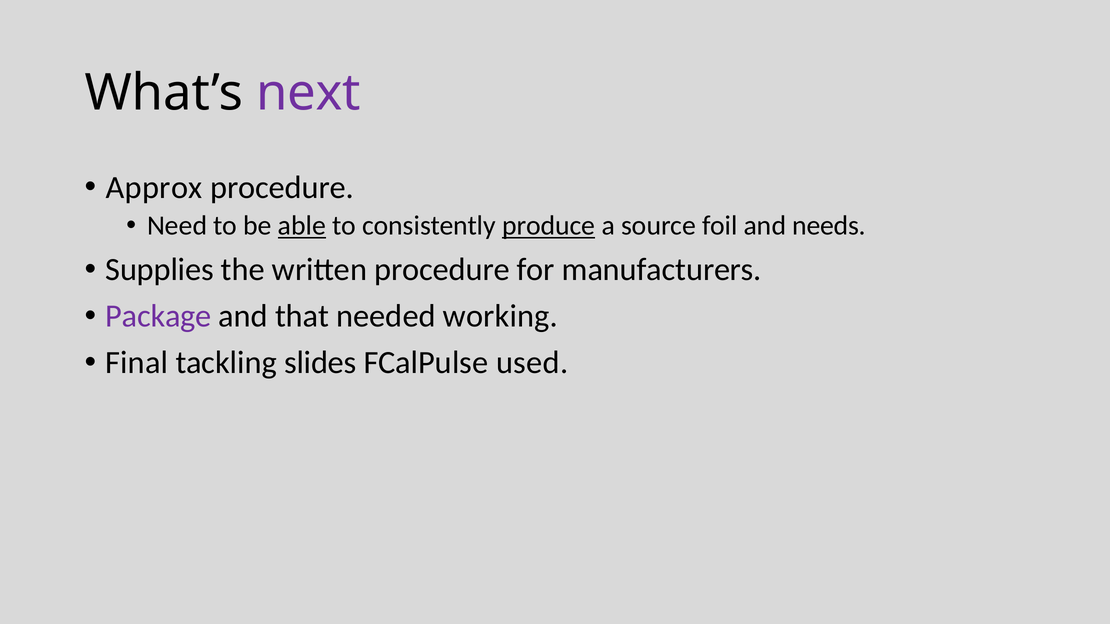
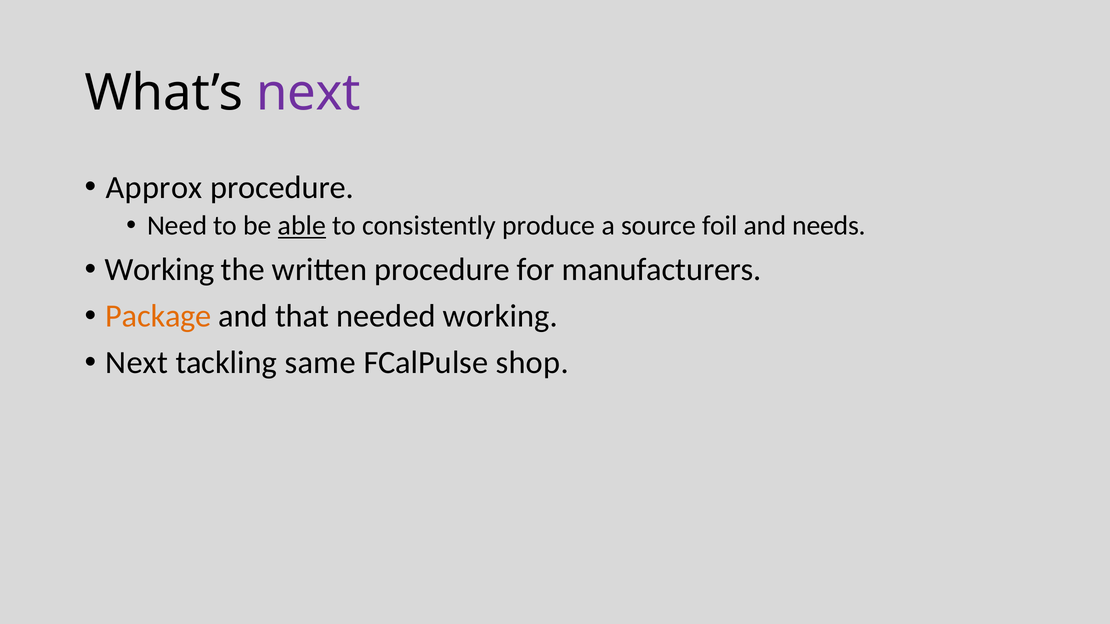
produce underline: present -> none
Supplies at (160, 270): Supplies -> Working
Package colour: purple -> orange
Final at (137, 363): Final -> Next
slides: slides -> same
used: used -> shop
